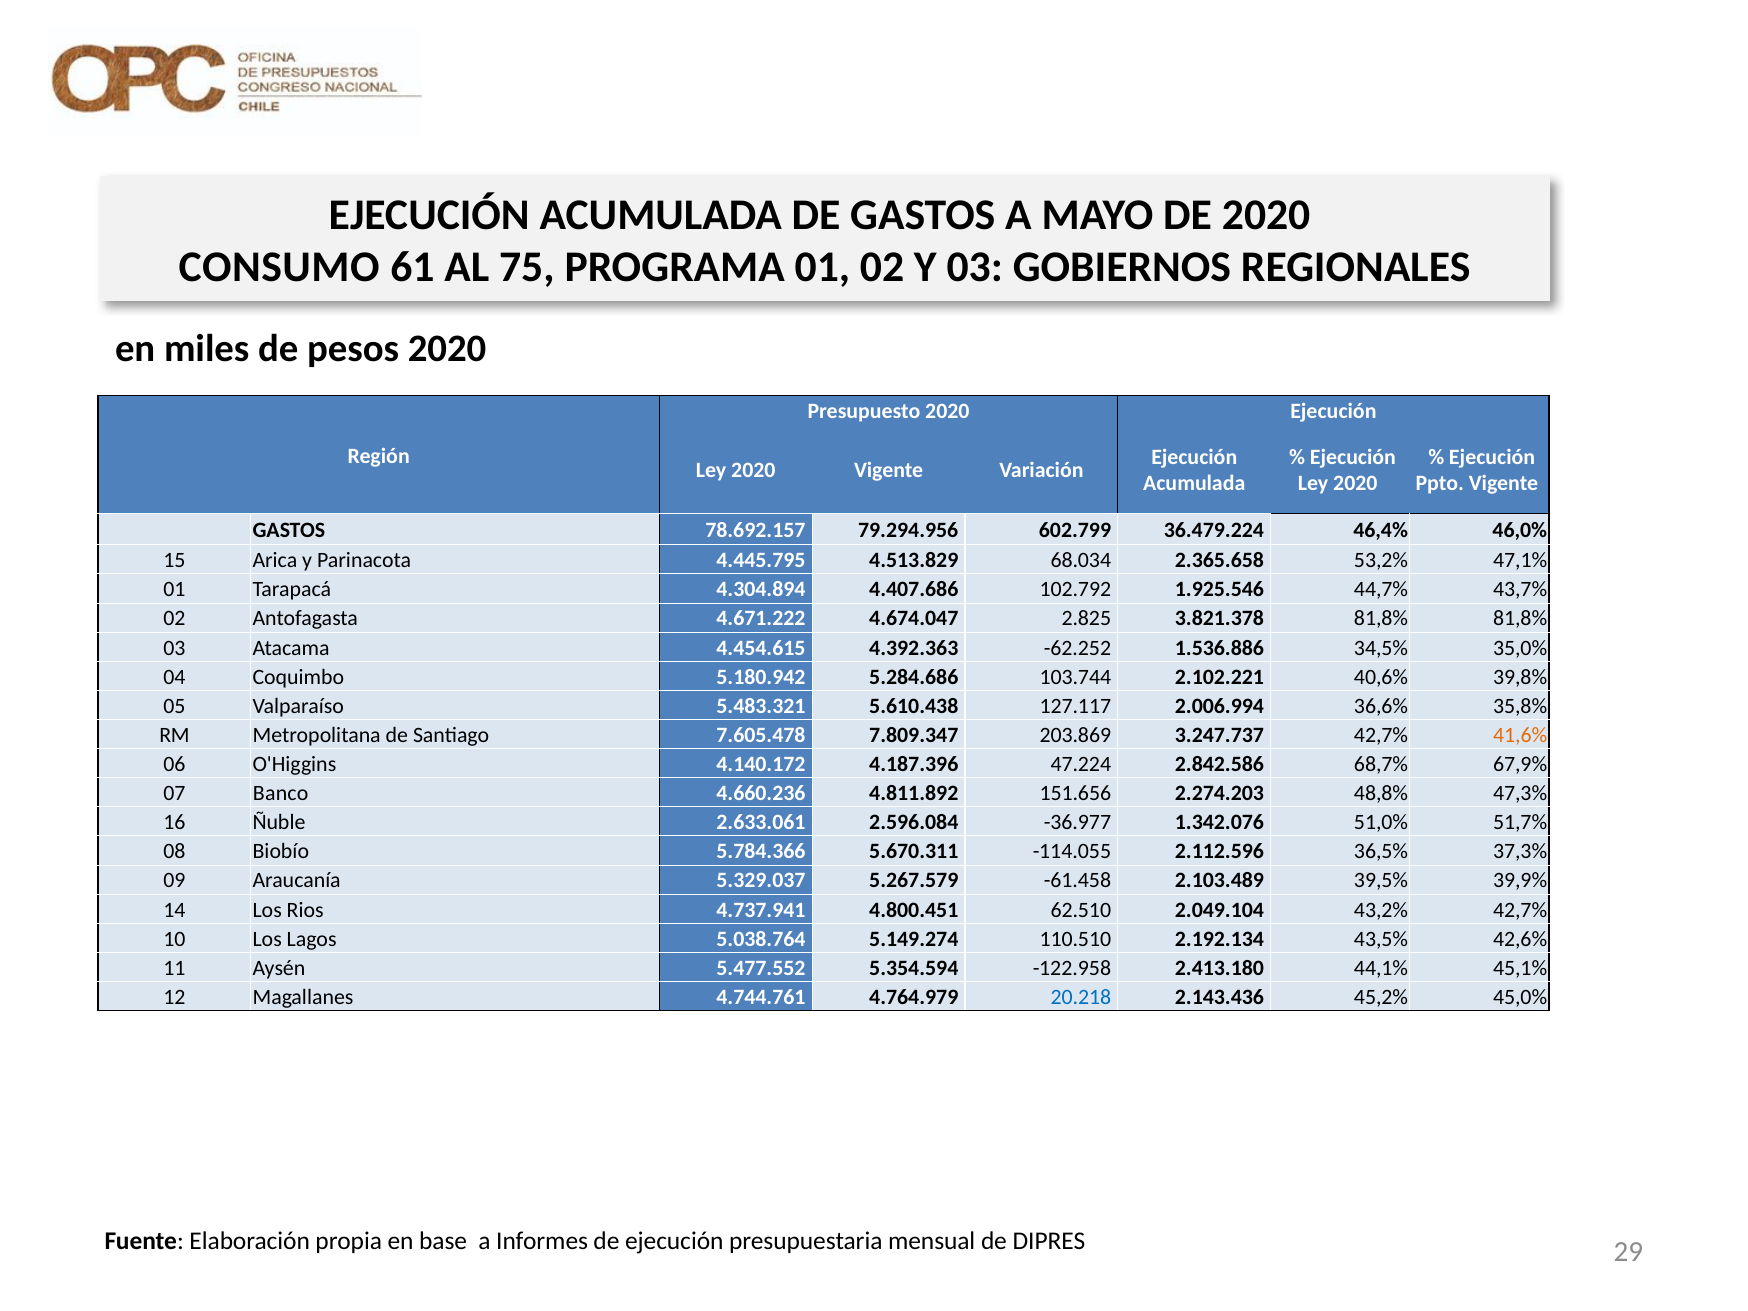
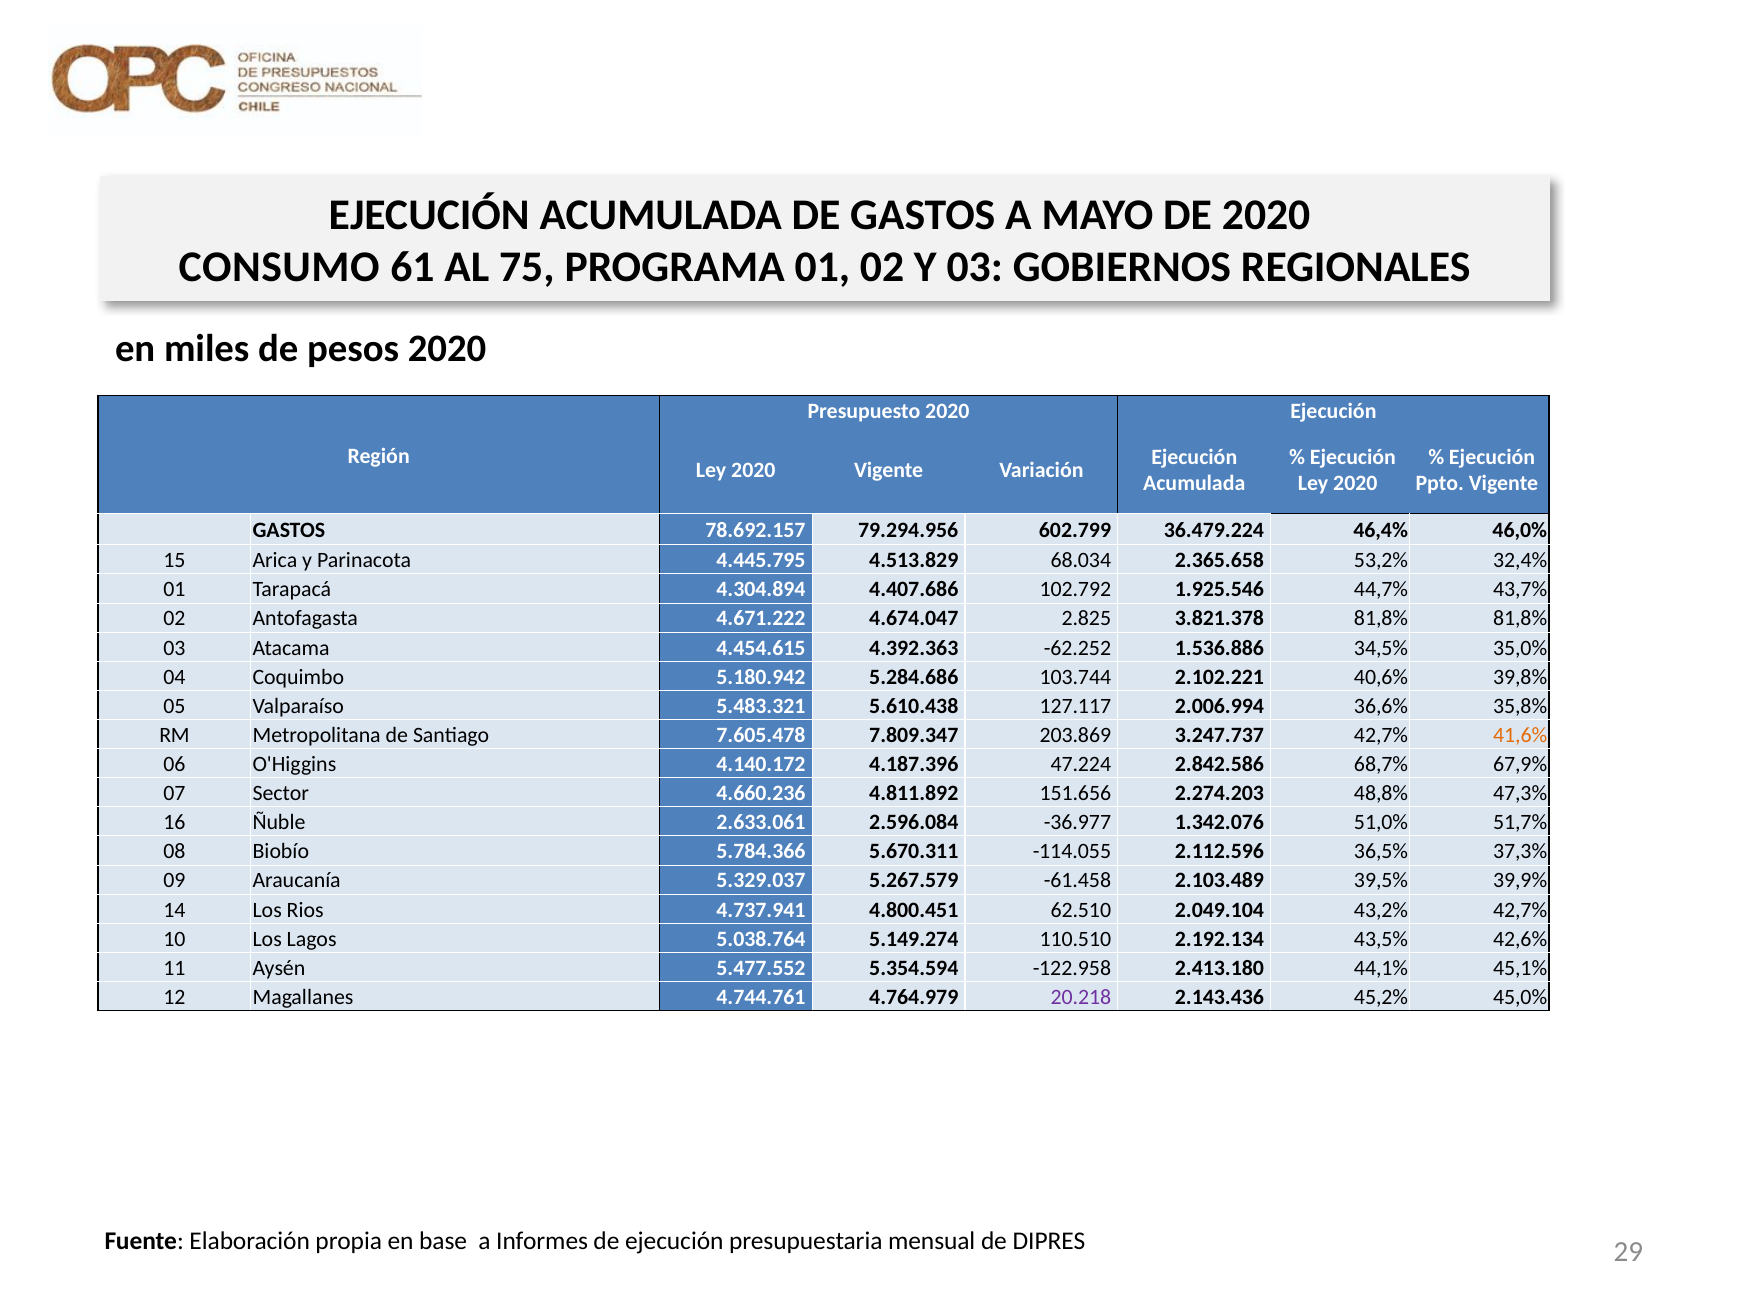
47,1%: 47,1% -> 32,4%
Banco: Banco -> Sector
20.218 colour: blue -> purple
